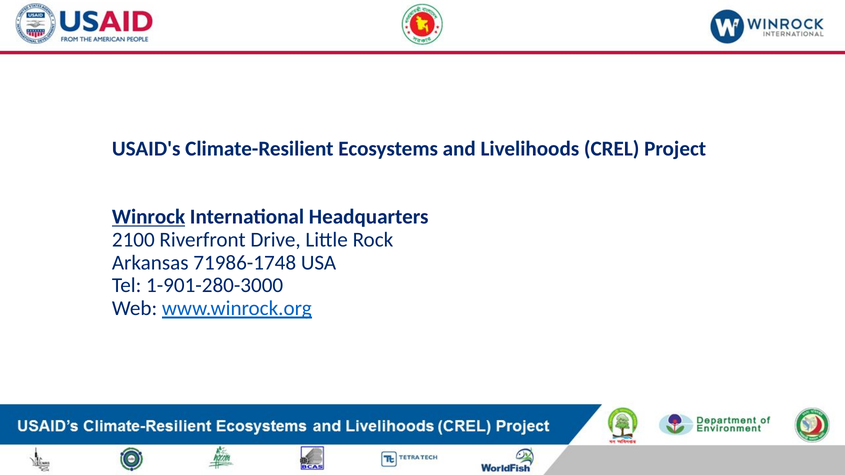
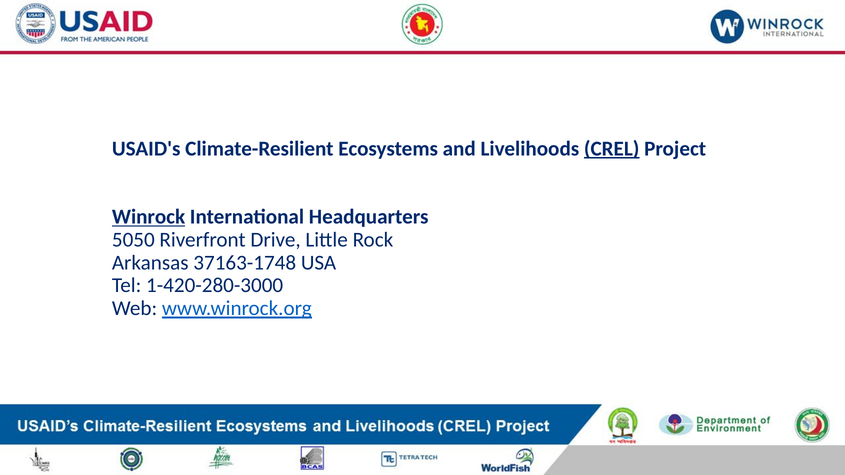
CREL underline: none -> present
2100: 2100 -> 5050
71986-1748: 71986-1748 -> 37163-1748
1-901-280-3000: 1-901-280-3000 -> 1-420-280-3000
